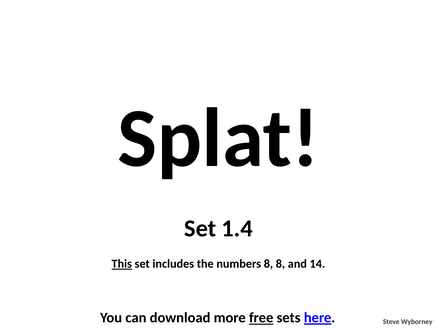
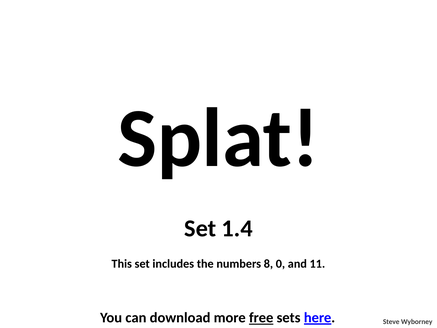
This underline: present -> none
8 8: 8 -> 0
14: 14 -> 11
